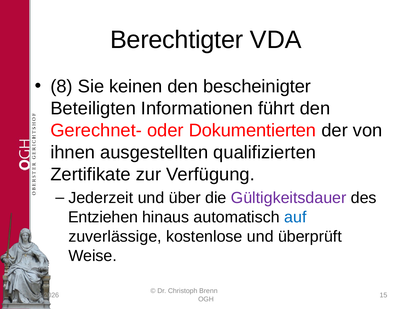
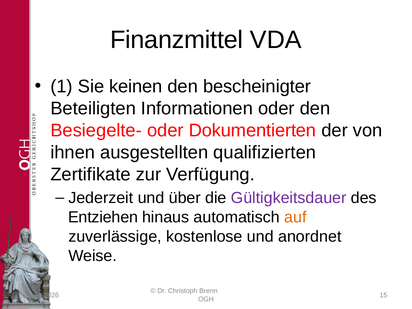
Berechtigter: Berechtigter -> Finanzmittel
8: 8 -> 1
Informationen führt: führt -> oder
Gerechnet-: Gerechnet- -> Besiegelte-
auf colour: blue -> orange
überprüft: überprüft -> anordnet
